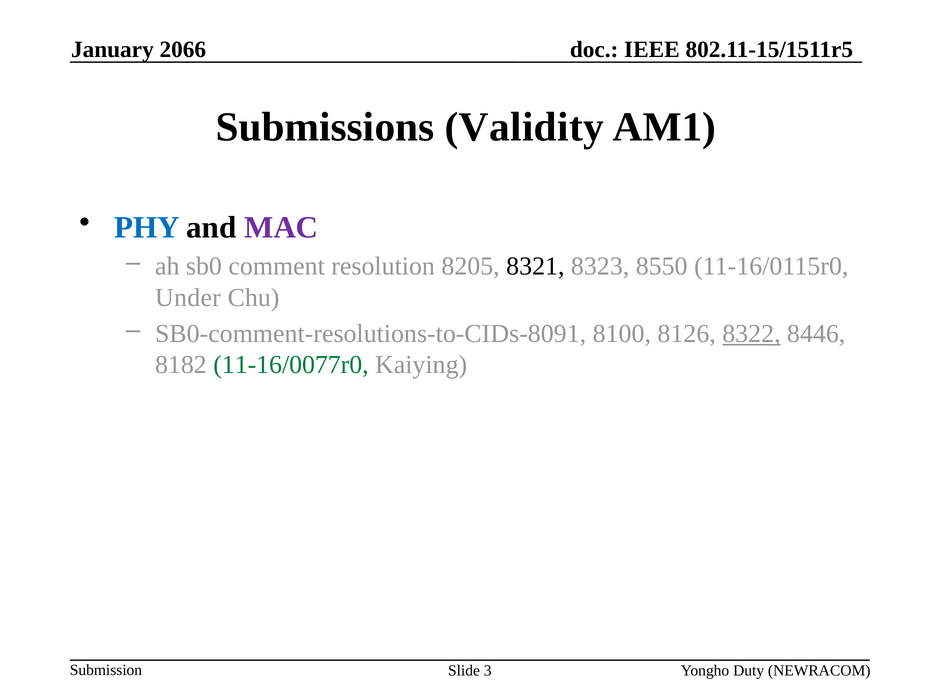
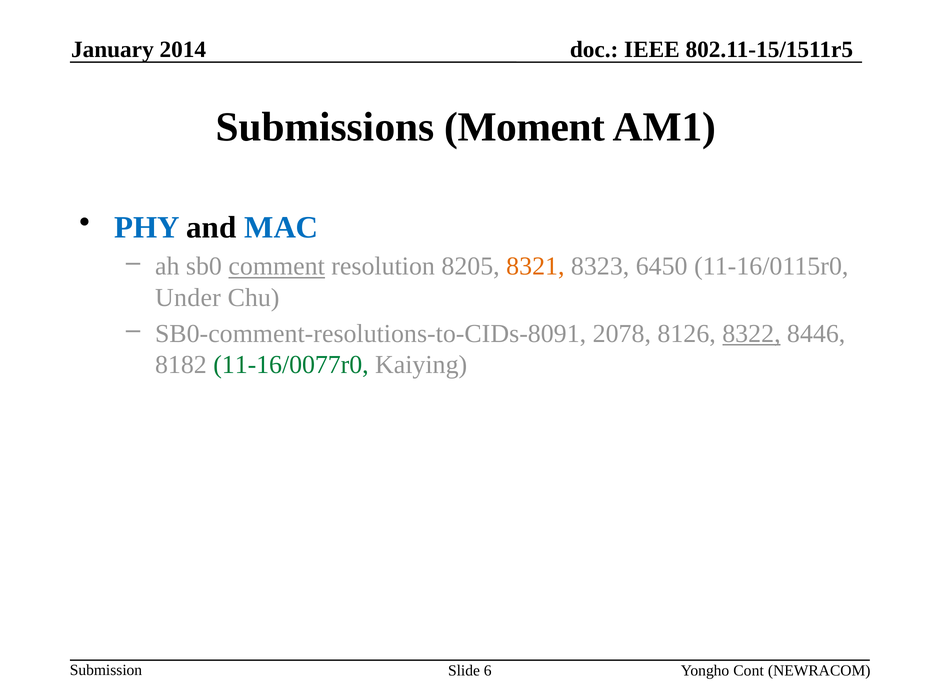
2066: 2066 -> 2014
Validity: Validity -> Moment
MAC colour: purple -> blue
comment underline: none -> present
8321 colour: black -> orange
8550: 8550 -> 6450
8100: 8100 -> 2078
3: 3 -> 6
Duty: Duty -> Cont
